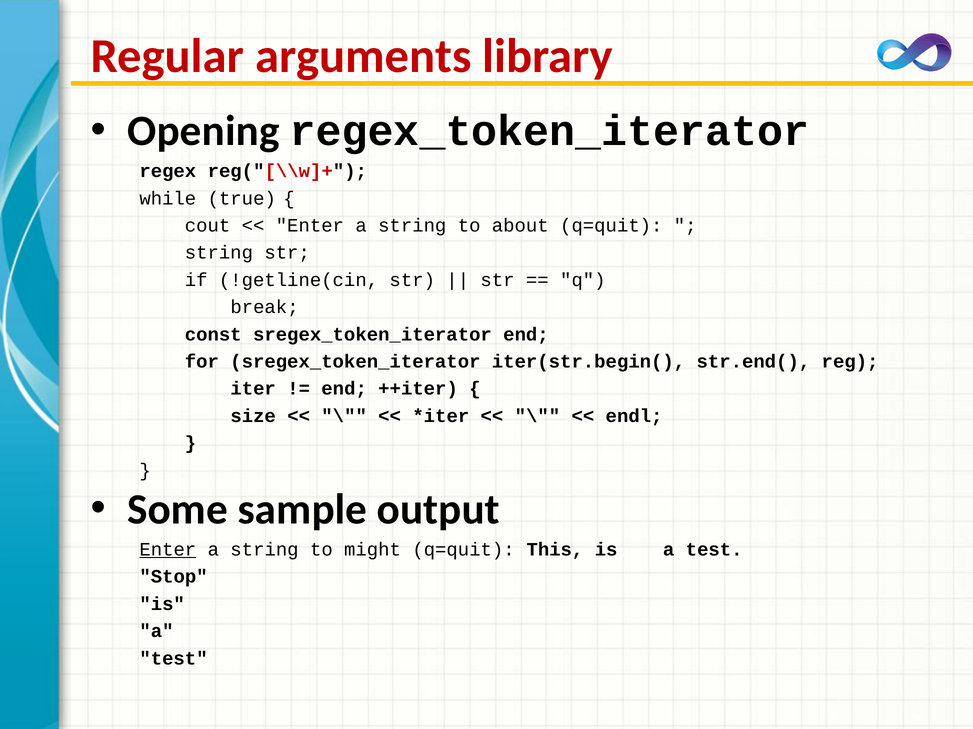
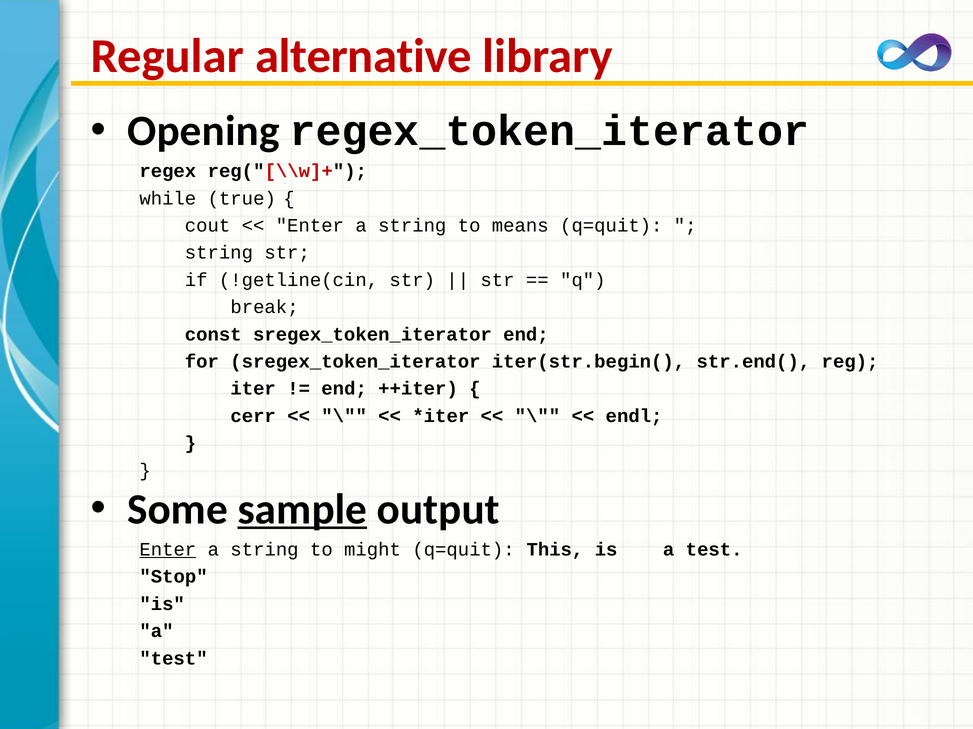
arguments: arguments -> alternative
about: about -> means
size: size -> cerr
sample underline: none -> present
